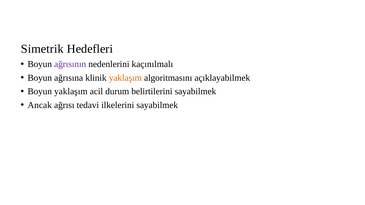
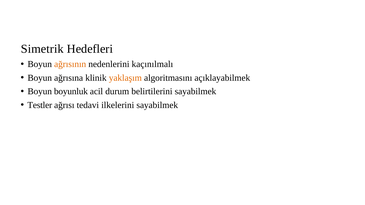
ağrısının colour: purple -> orange
Boyun yaklaşım: yaklaşım -> boyunluk
Ancak: Ancak -> Testler
